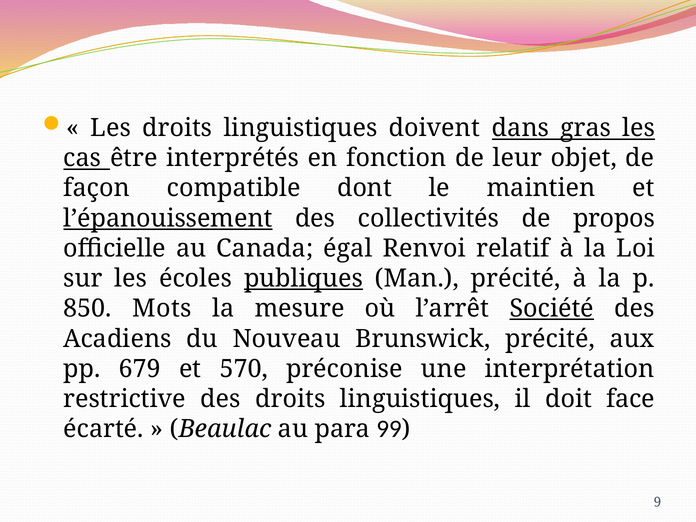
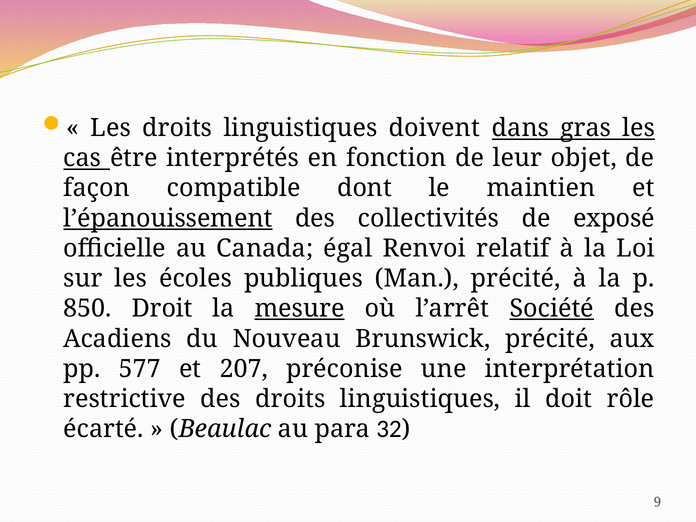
propos: propos -> exposé
publiques underline: present -> none
Mots: Mots -> Droit
mesure underline: none -> present
679: 679 -> 577
570: 570 -> 207
face: face -> rôle
99: 99 -> 32
